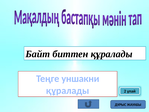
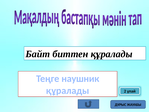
уншакни: уншакни -> наушник
